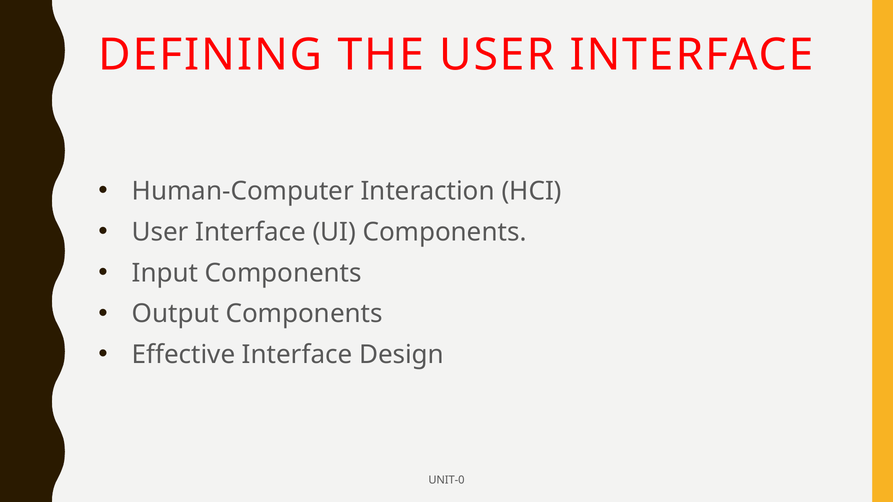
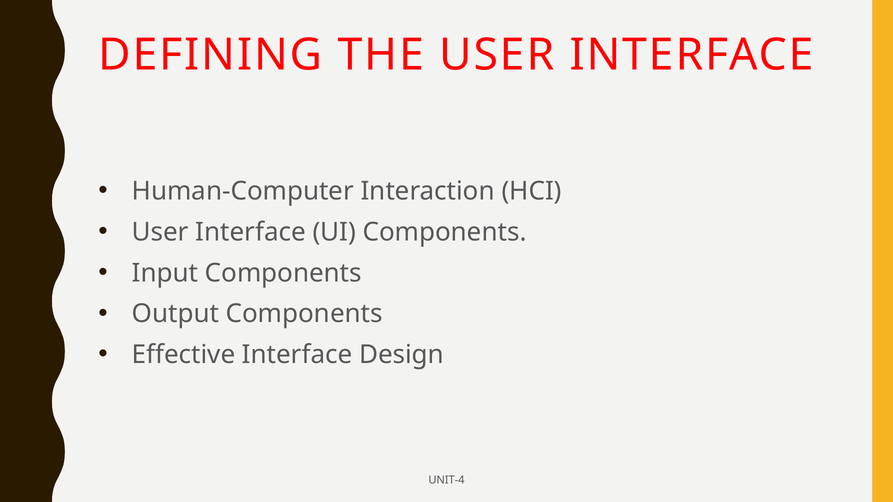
UNIT-0: UNIT-0 -> UNIT-4
